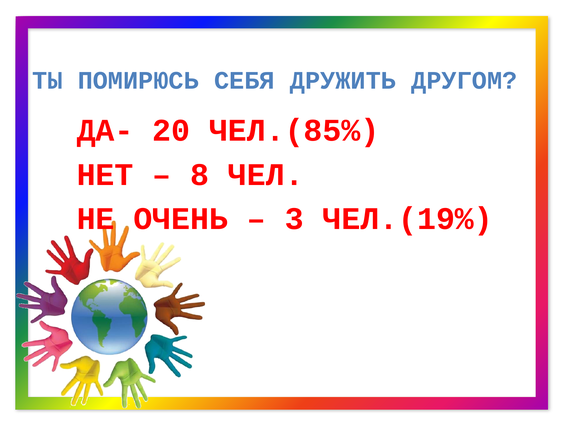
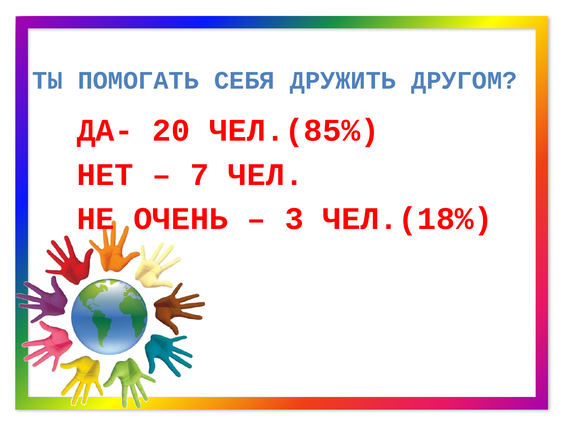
ПОМИРЮСЬ: ПОМИРЮСЬ -> ПОМОГАТЬ
8: 8 -> 7
ЧЕЛ.(19%: ЧЕЛ.(19% -> ЧЕЛ.(18%
